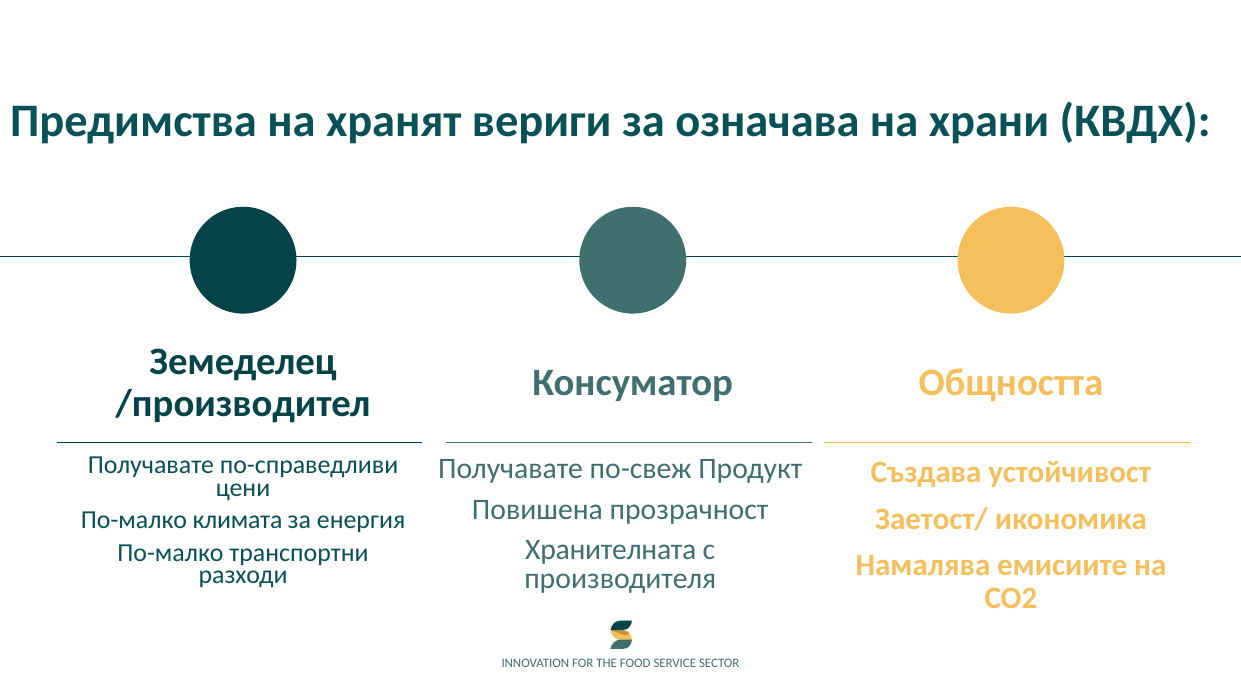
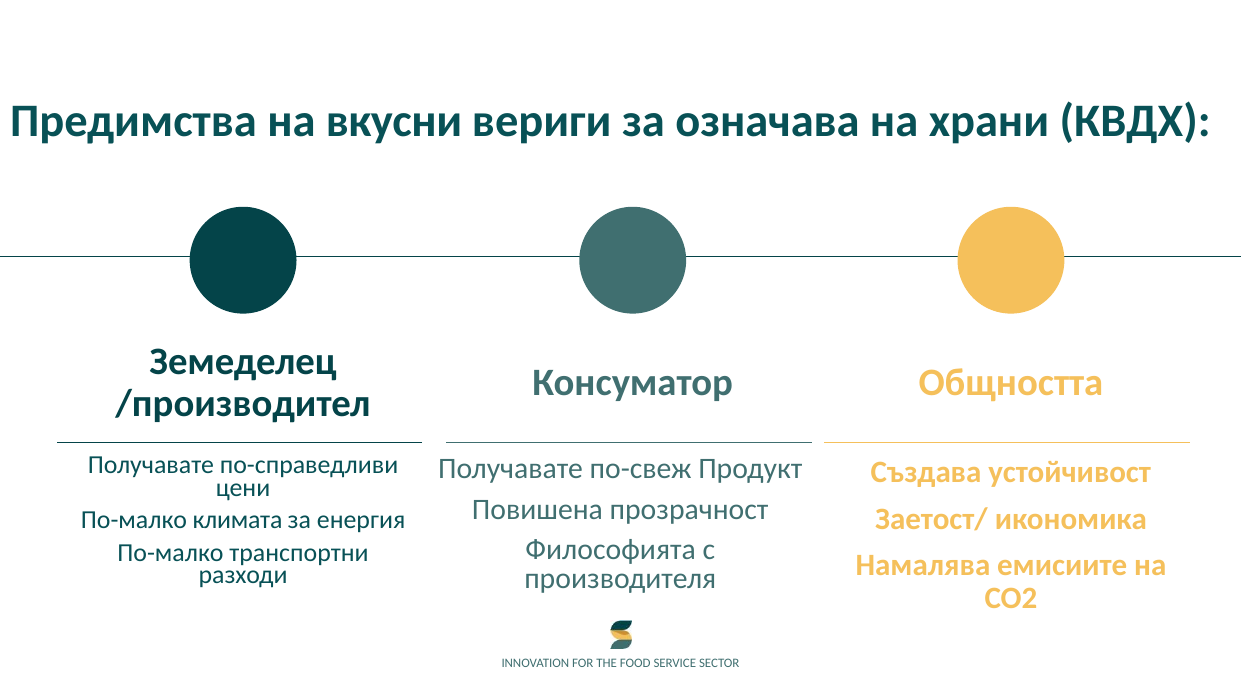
хранят: хранят -> вкусни
Хранителната: Хранителната -> Философията
